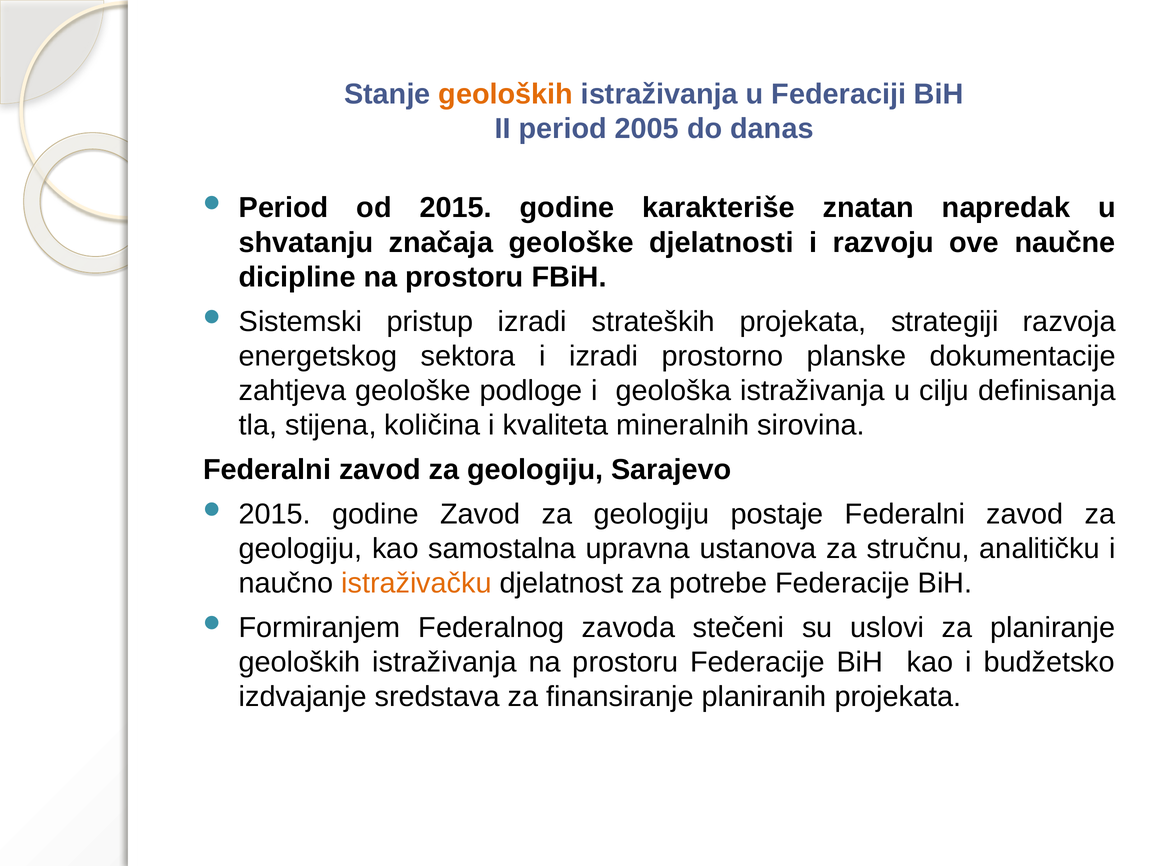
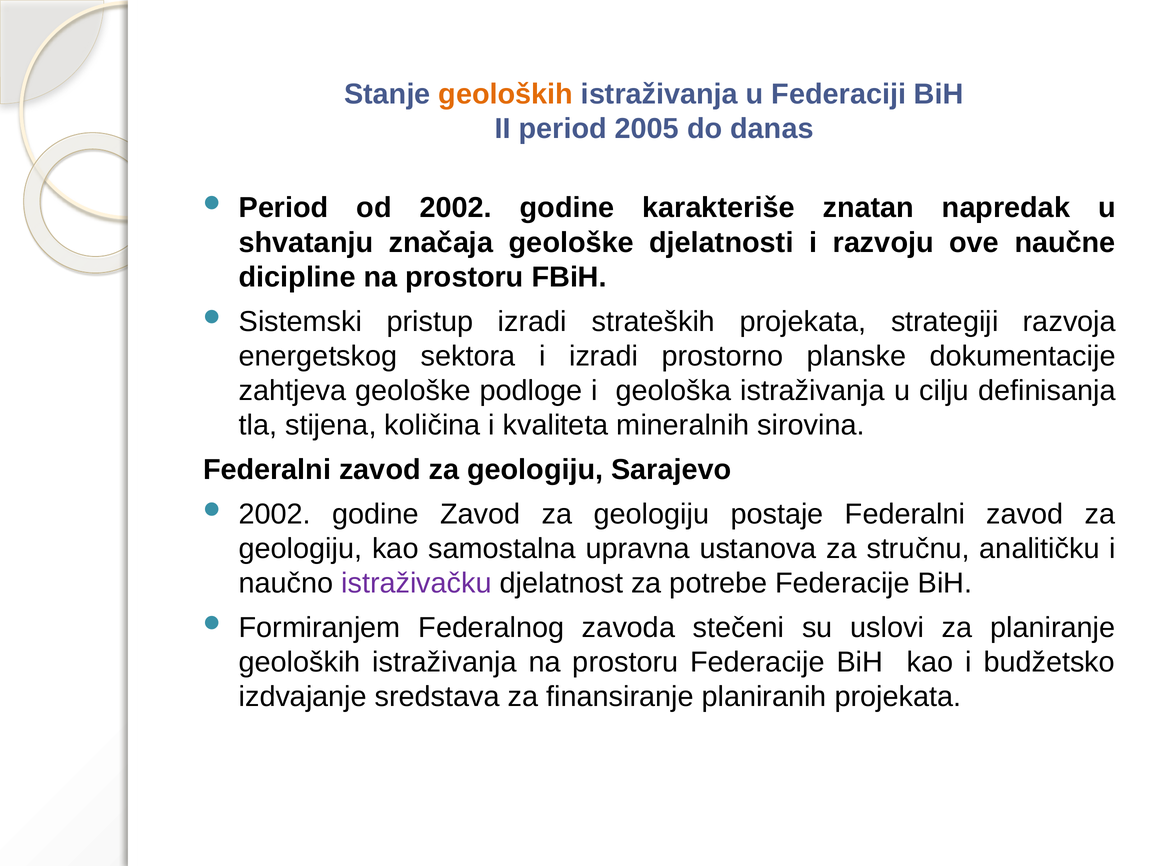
od 2015: 2015 -> 2002
2015 at (275, 514): 2015 -> 2002
istraživačku colour: orange -> purple
